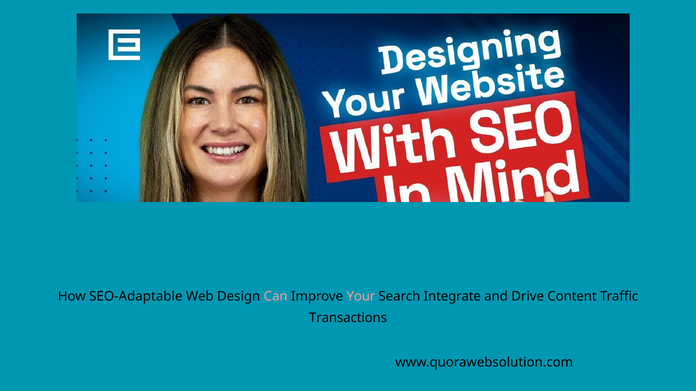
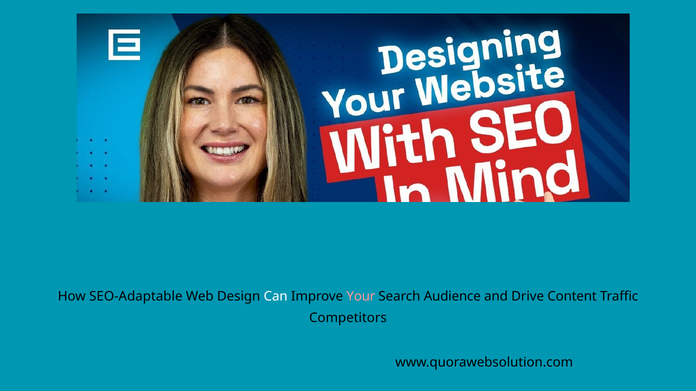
Can colour: pink -> white
Integrate: Integrate -> Audience
Transactions: Transactions -> Competitors
